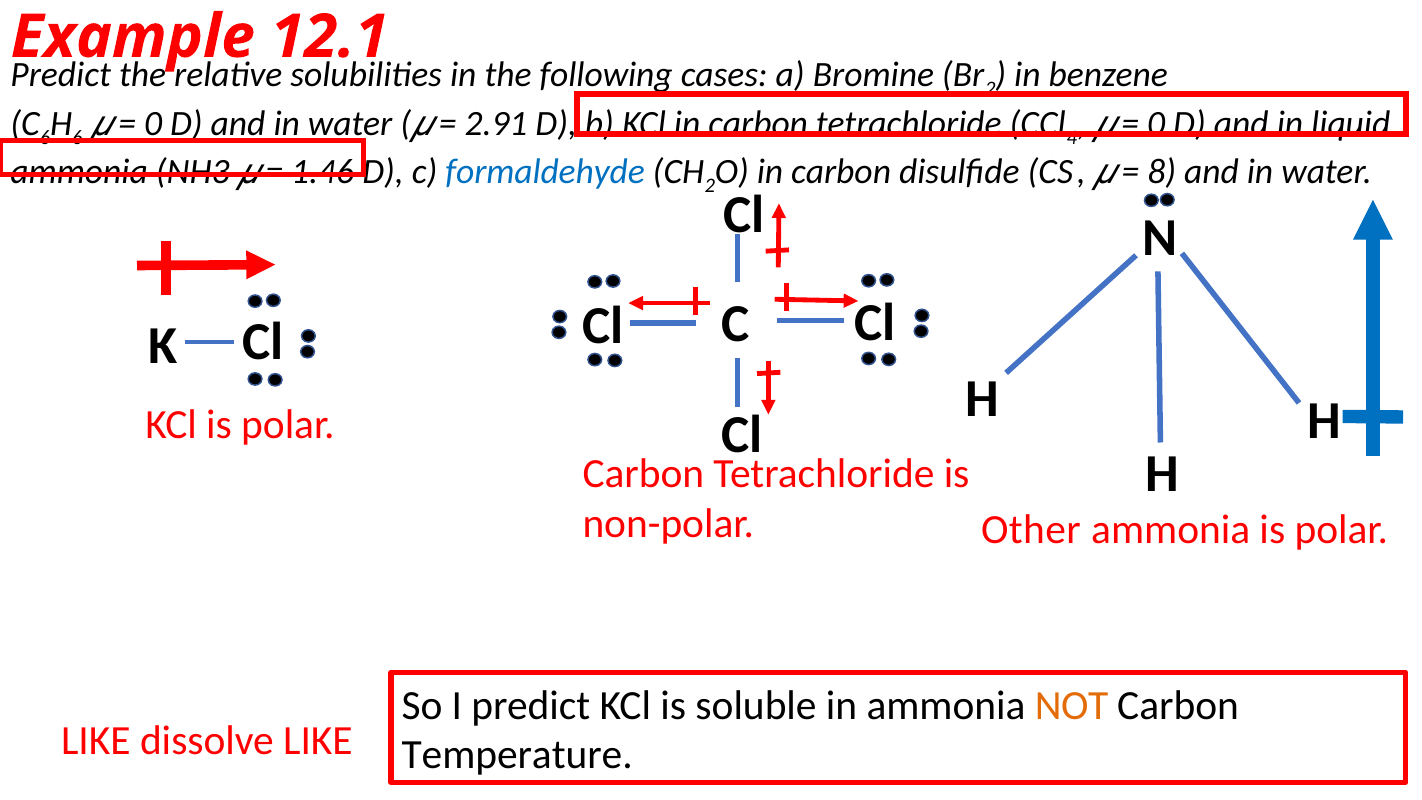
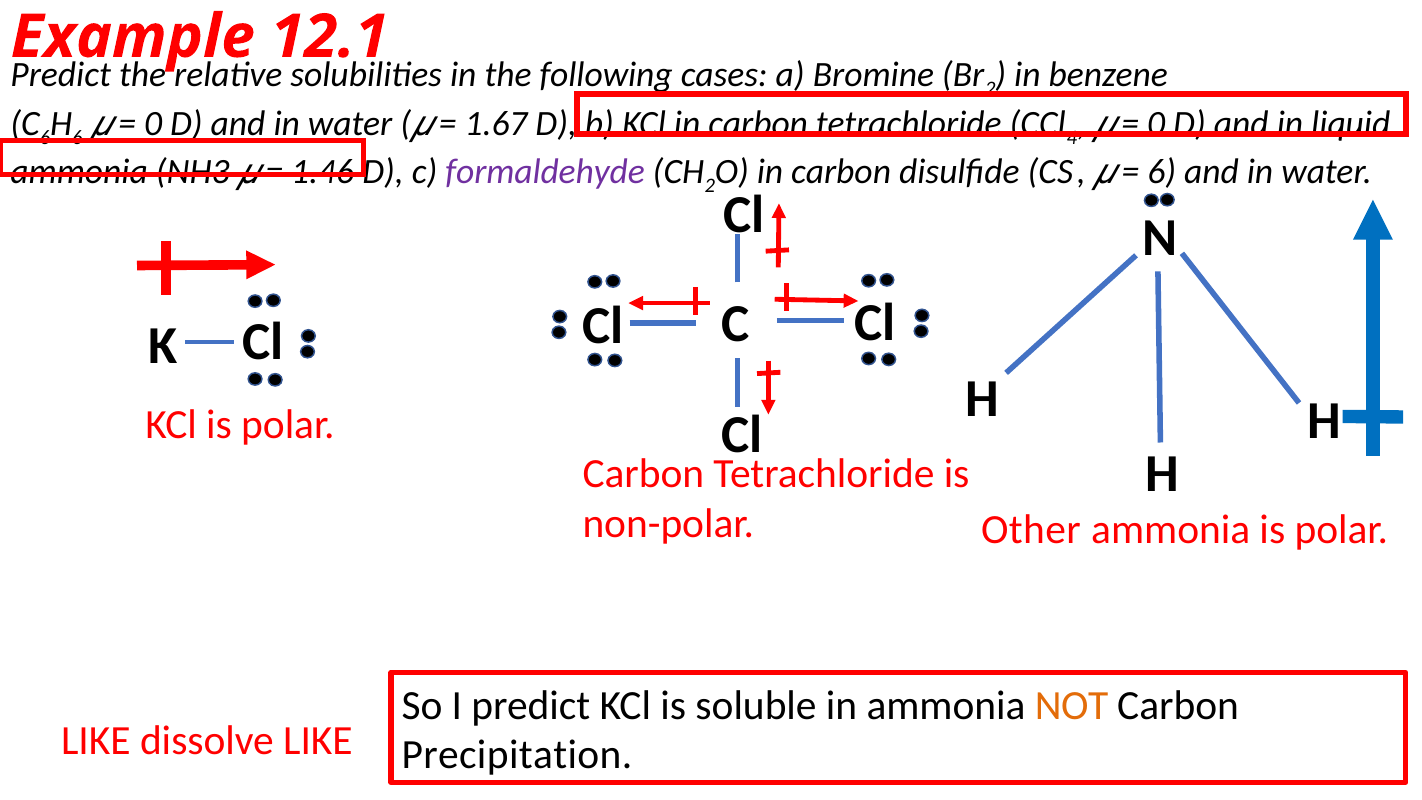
2.91: 2.91 -> 1.67
formaldehyde colour: blue -> purple
8 at (1162, 172): 8 -> 6
Temperature: Temperature -> Precipitation
